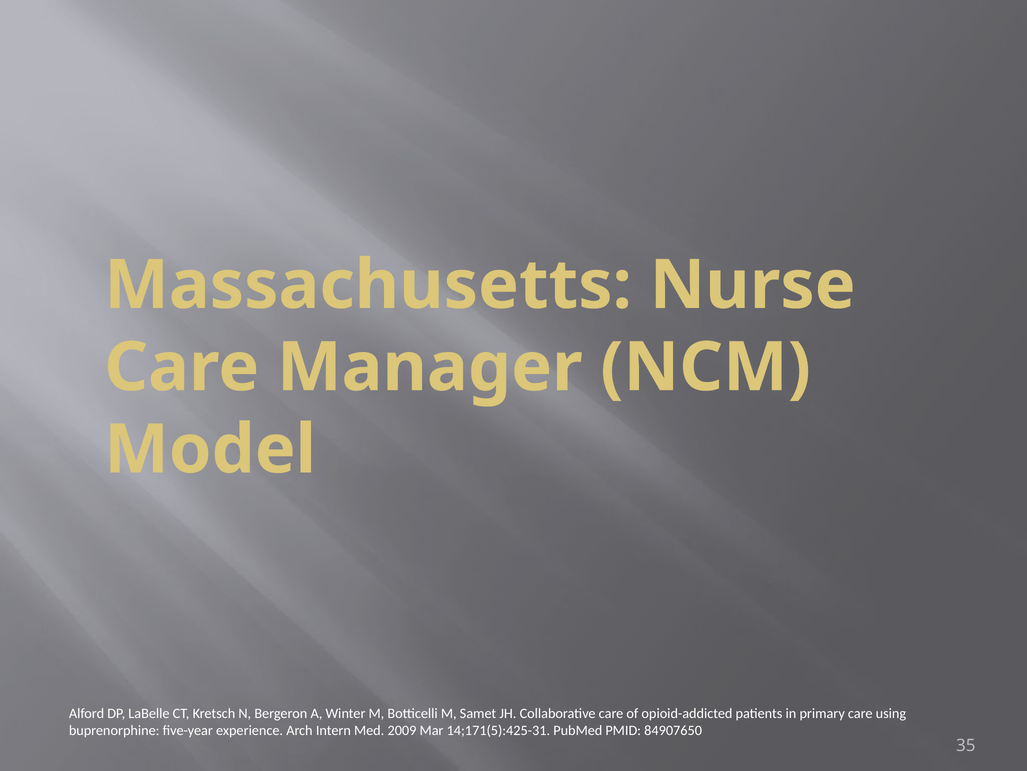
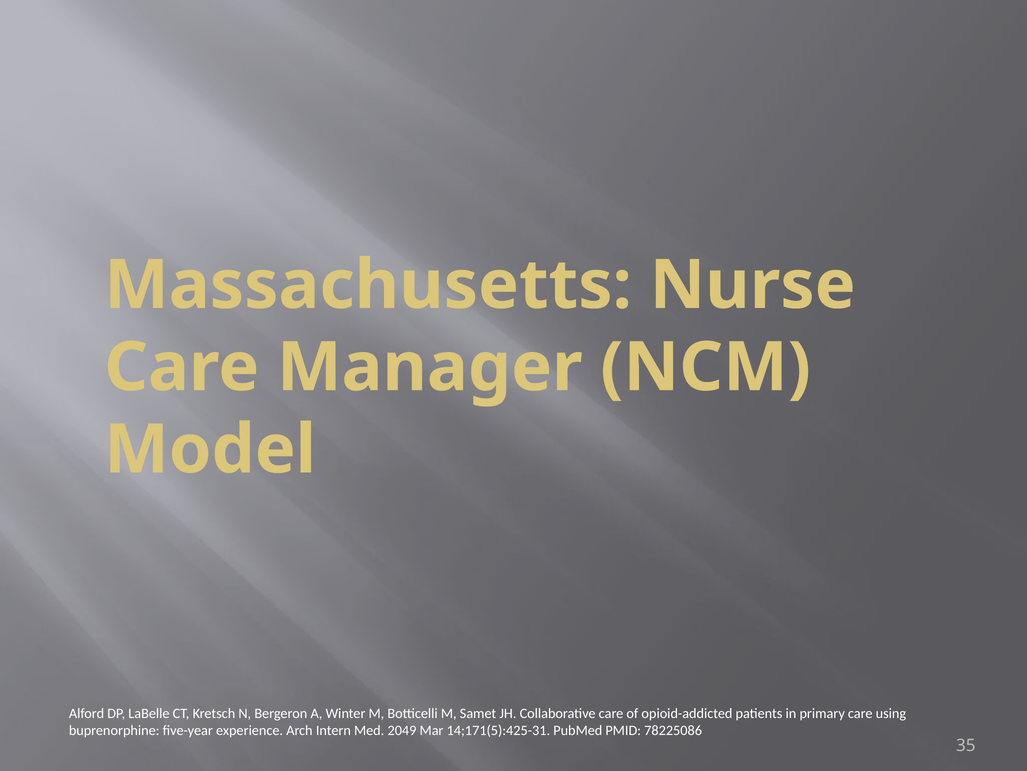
2009: 2009 -> 2049
84907650: 84907650 -> 78225086
